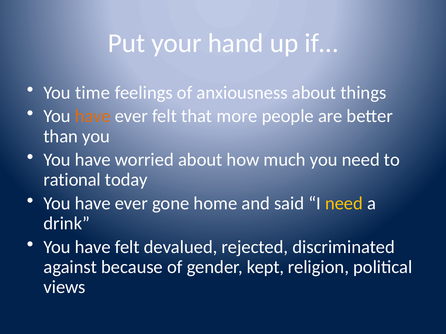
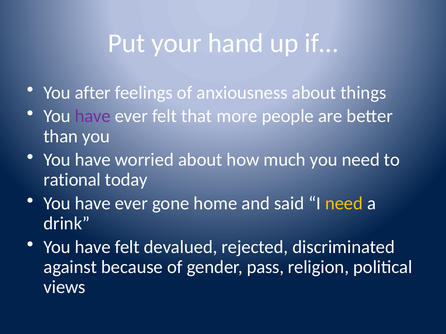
time: time -> after
have at (93, 116) colour: orange -> purple
kept: kept -> pass
